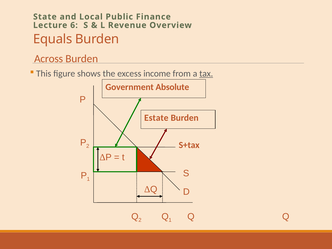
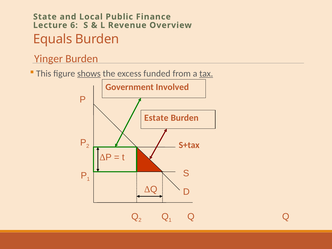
Across: Across -> Yinger
shows underline: none -> present
income: income -> funded
Absolute: Absolute -> Involved
